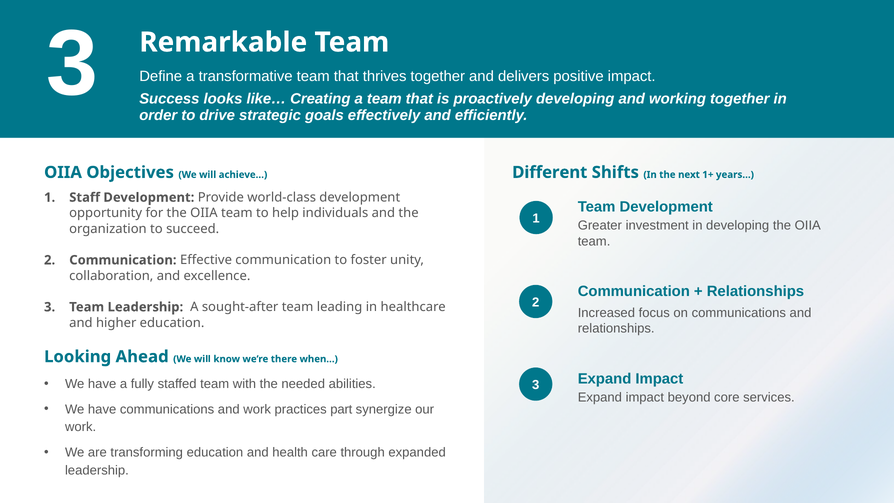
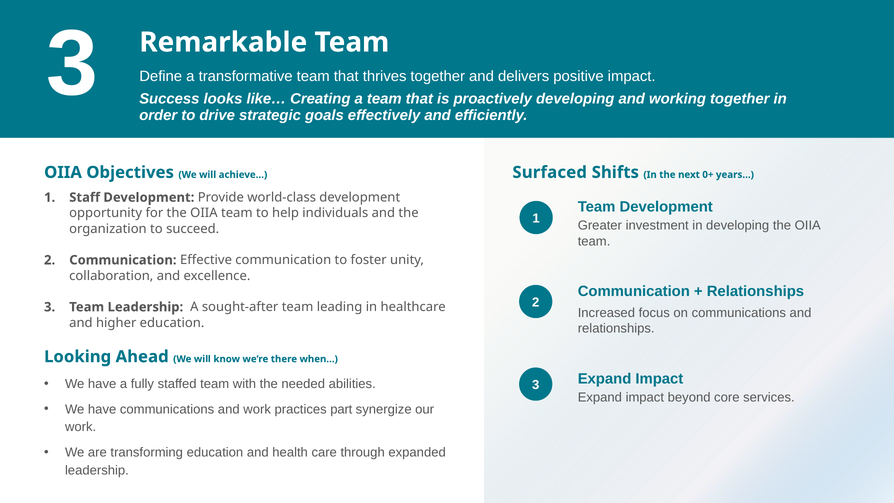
Different: Different -> Surfaced
1+: 1+ -> 0+
